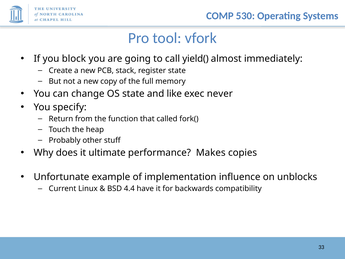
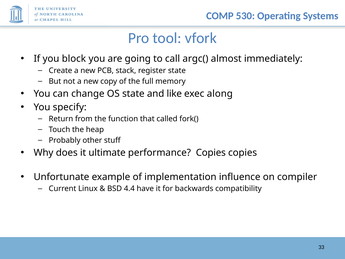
yield(: yield( -> argc(
never: never -> along
performance Makes: Makes -> Copies
unblocks: unblocks -> compiler
